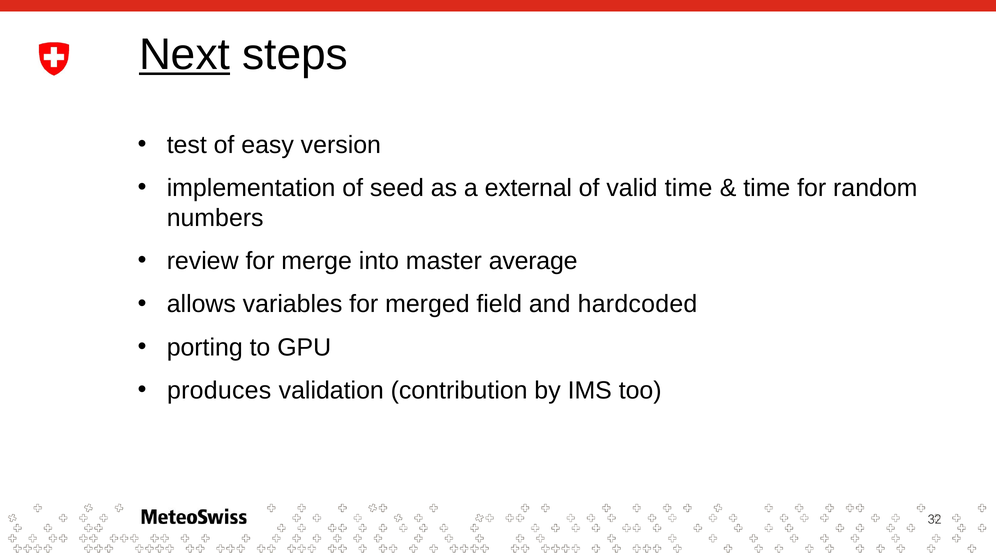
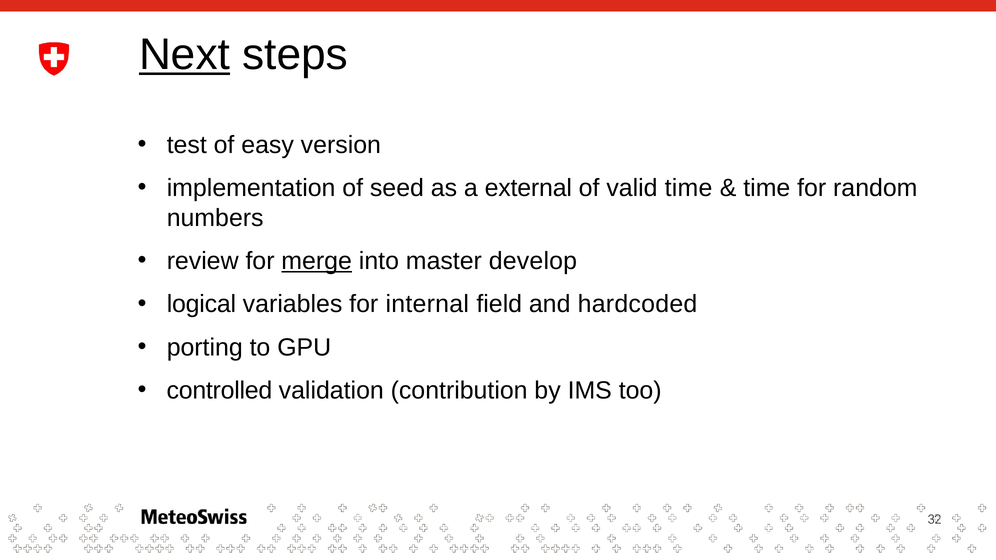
merge underline: none -> present
average: average -> develop
allows: allows -> logical
merged: merged -> internal
produces: produces -> controlled
